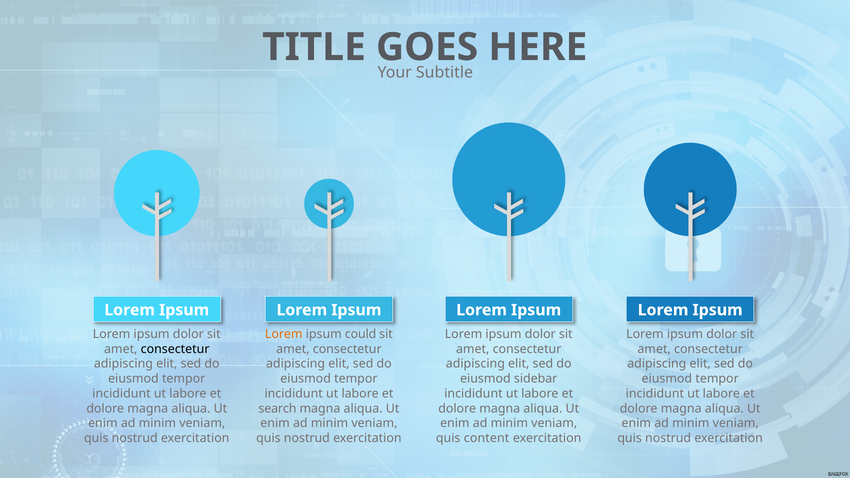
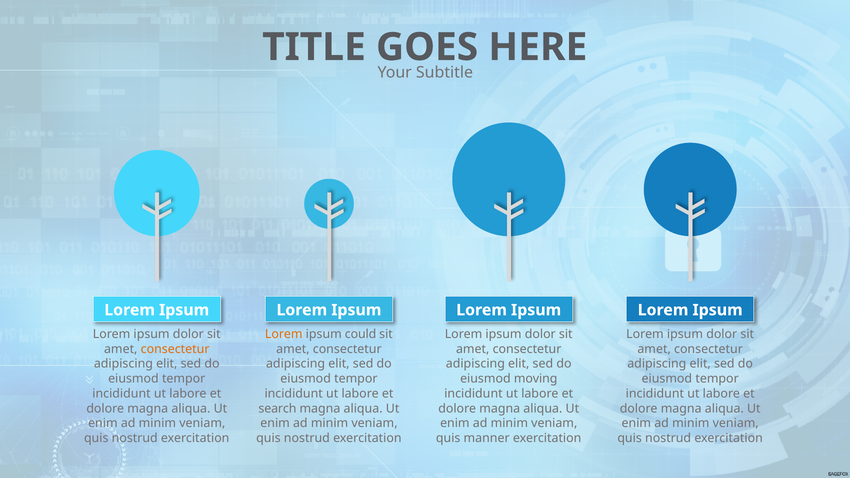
consectetur at (175, 349) colour: black -> orange
sidebar: sidebar -> moving
content: content -> manner
